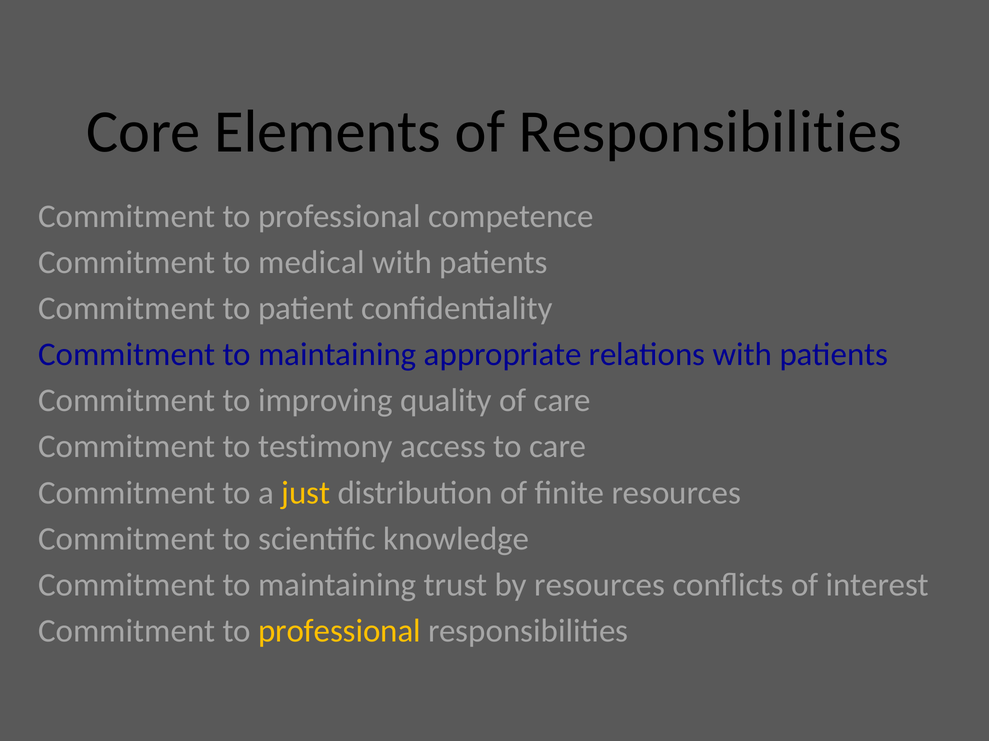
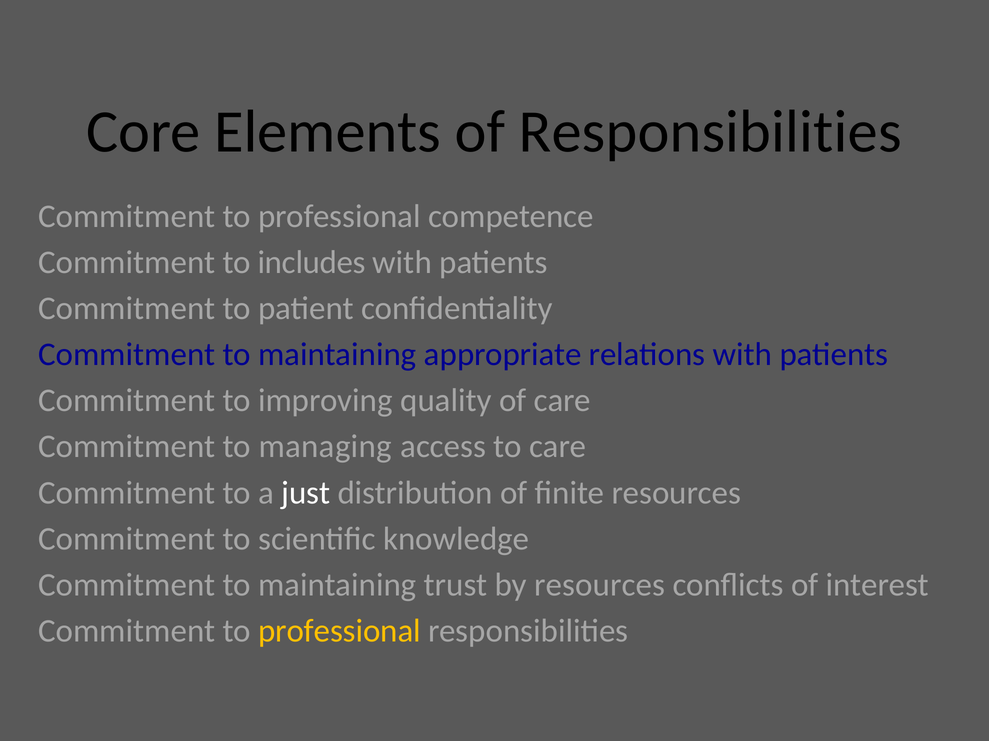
medical: medical -> includes
testimony: testimony -> managing
just colour: yellow -> white
